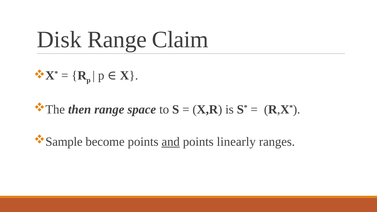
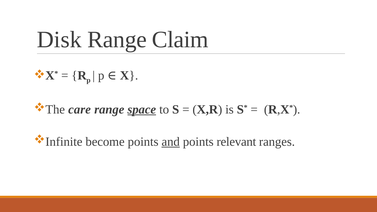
then: then -> care
space underline: none -> present
Sample: Sample -> Infinite
linearly: linearly -> relevant
